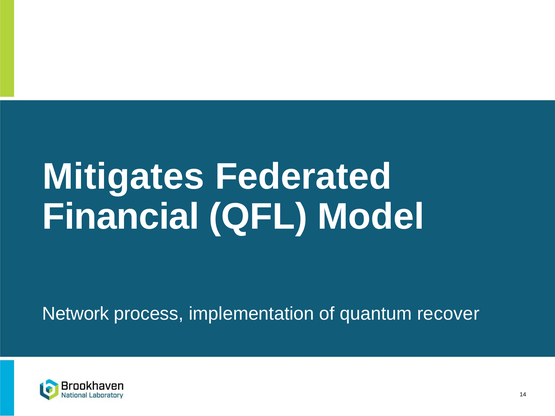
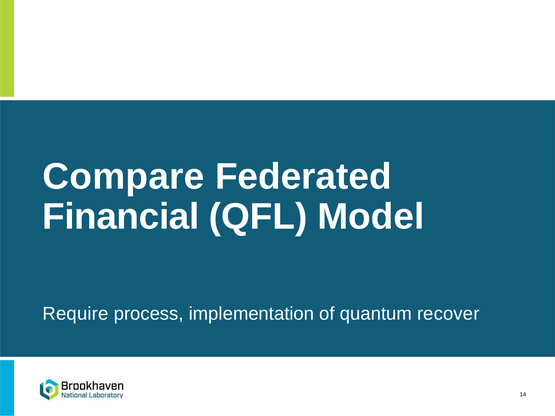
Mitigates: Mitigates -> Compare
Network: Network -> Require
